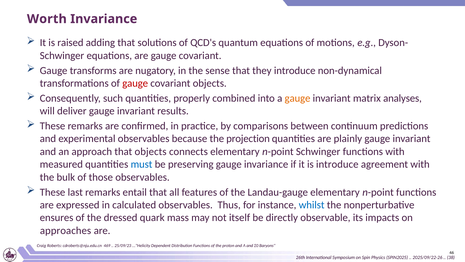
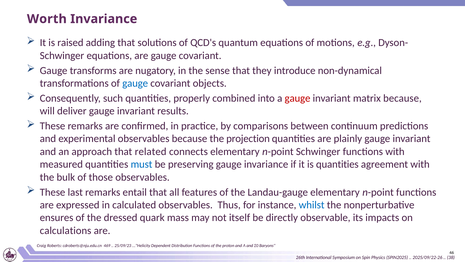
gauge at (135, 83) colour: red -> blue
gauge at (298, 98) colour: orange -> red
matrix analyses: analyses -> because
that objects: objects -> related
is introduce: introduce -> quantities
approaches: approaches -> calculations
